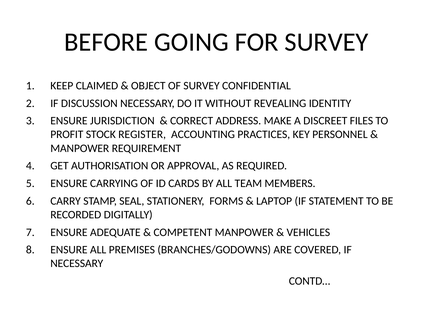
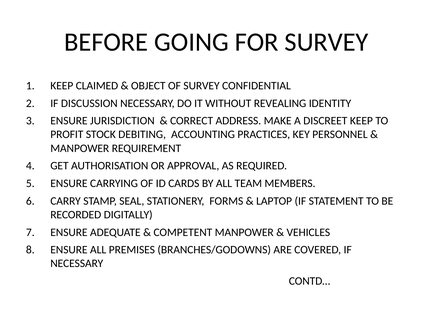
DISCREET FILES: FILES -> KEEP
REGISTER: REGISTER -> DEBITING
